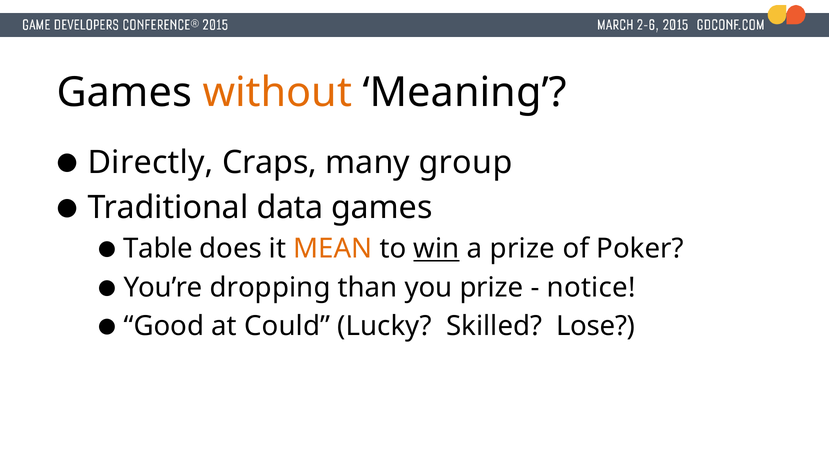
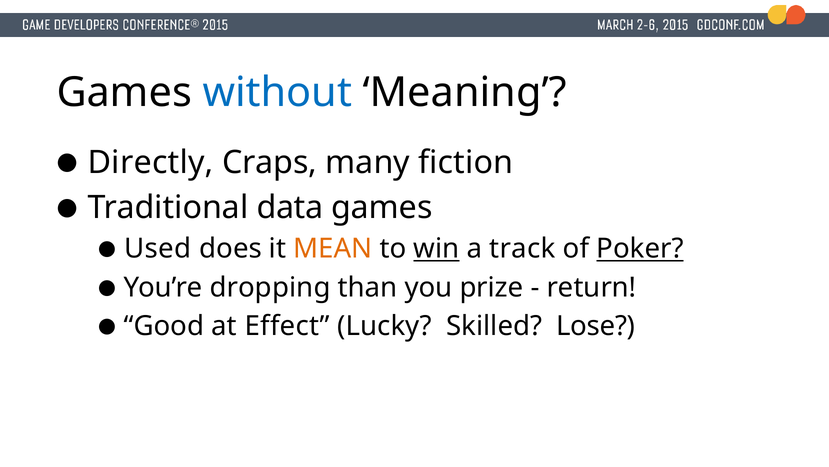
without colour: orange -> blue
group: group -> fiction
Table: Table -> Used
a prize: prize -> track
Poker underline: none -> present
notice: notice -> return
Could: Could -> Effect
